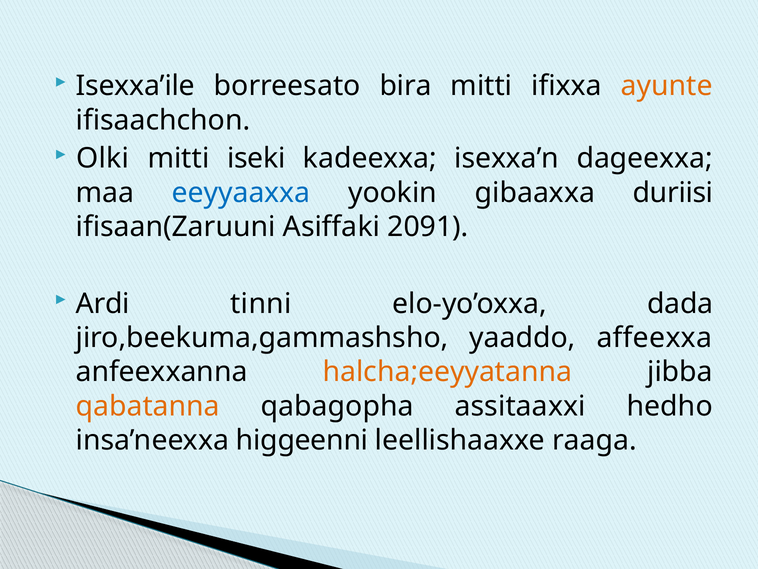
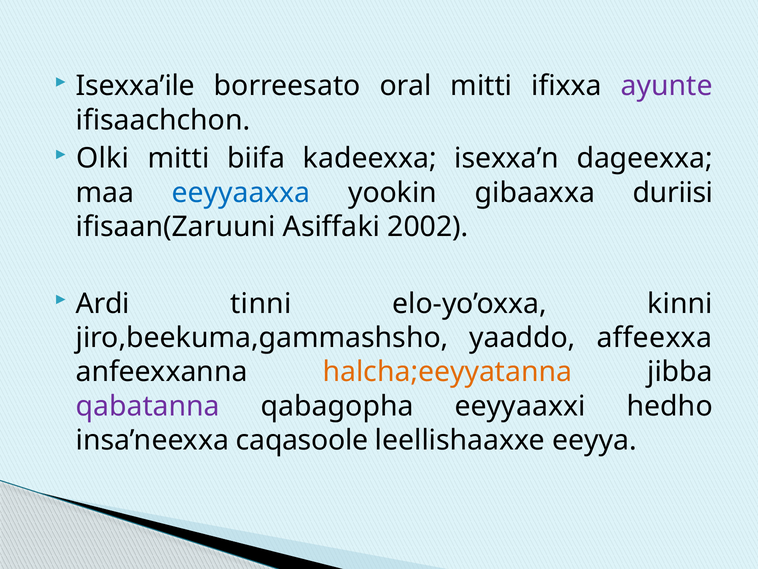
bira: bira -> oral
ayunte colour: orange -> purple
iseki: iseki -> biifa
2091: 2091 -> 2002
dada: dada -> kinni
qabatanna colour: orange -> purple
assitaaxxi: assitaaxxi -> eeyyaaxxi
higgeenni: higgeenni -> caqasoole
raaga: raaga -> eeyya
